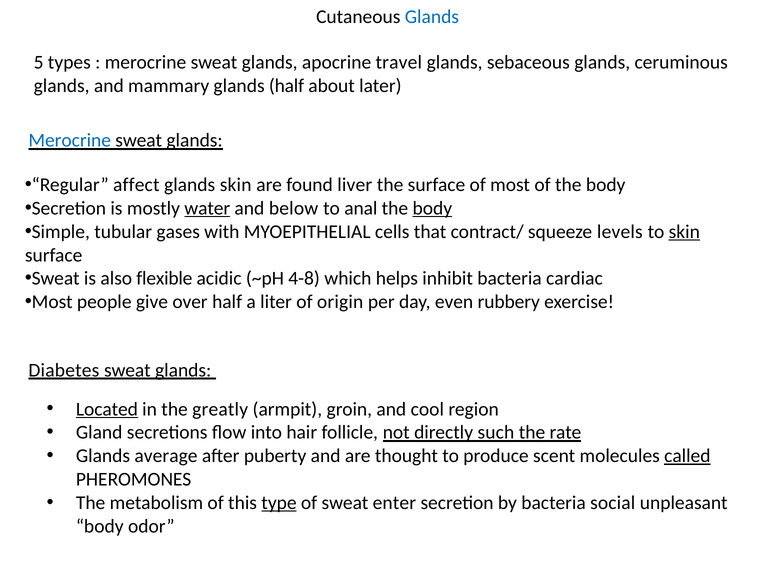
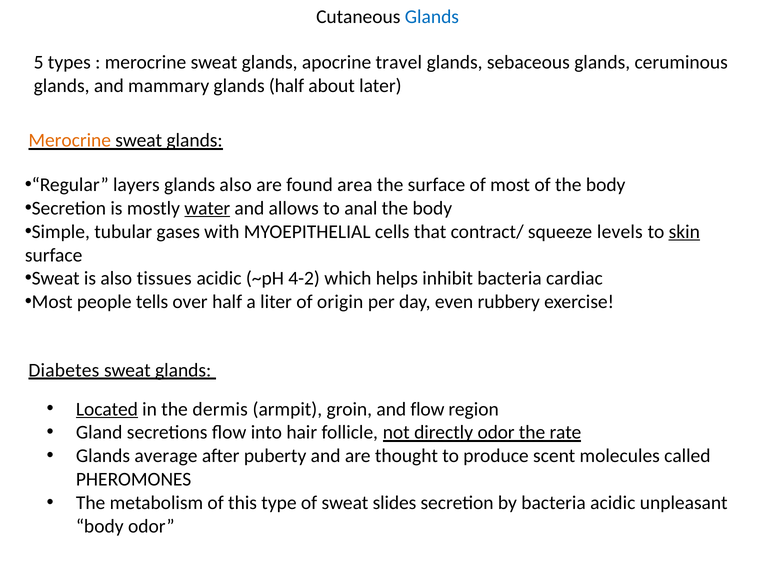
Merocrine at (70, 140) colour: blue -> orange
affect: affect -> layers
glands skin: skin -> also
liver: liver -> area
below: below -> allows
body at (432, 208) underline: present -> none
flexible: flexible -> tissues
4-8: 4-8 -> 4-2
give: give -> tells
greatly: greatly -> dermis
and cool: cool -> flow
directly such: such -> odor
called underline: present -> none
type underline: present -> none
enter: enter -> slides
bacteria social: social -> acidic
